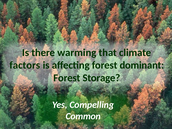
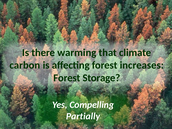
factors: factors -> carbon
dominant: dominant -> increases
Common: Common -> Partially
